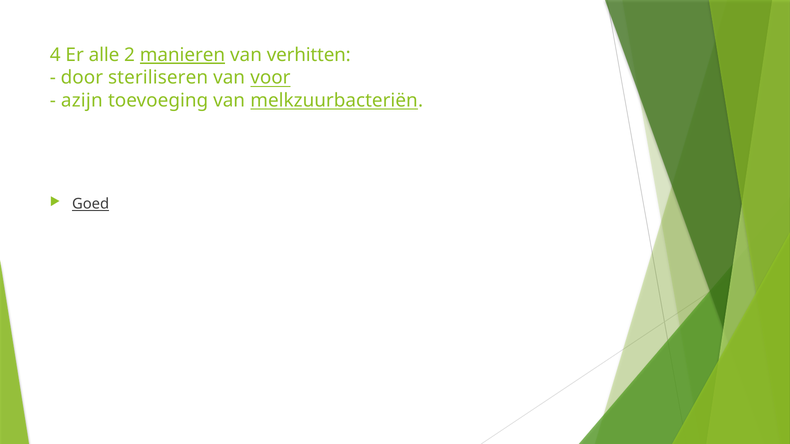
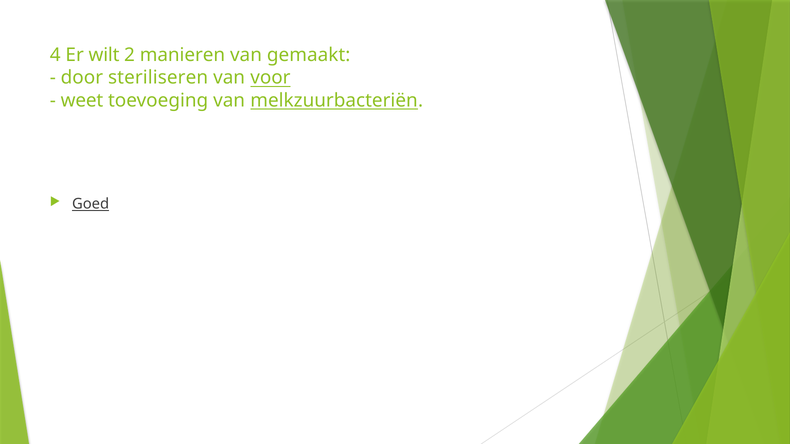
alle: alle -> wilt
manieren underline: present -> none
verhitten: verhitten -> gemaakt
azijn: azijn -> weet
